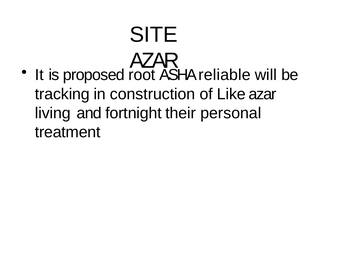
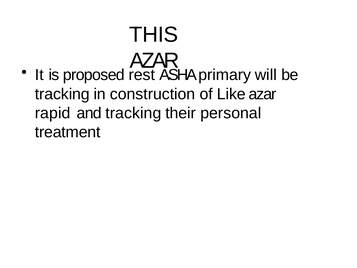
SITE: SITE -> THIS
root: root -> rest
reliable: reliable -> primary
living: living -> rapid
and fortnight: fortnight -> tracking
